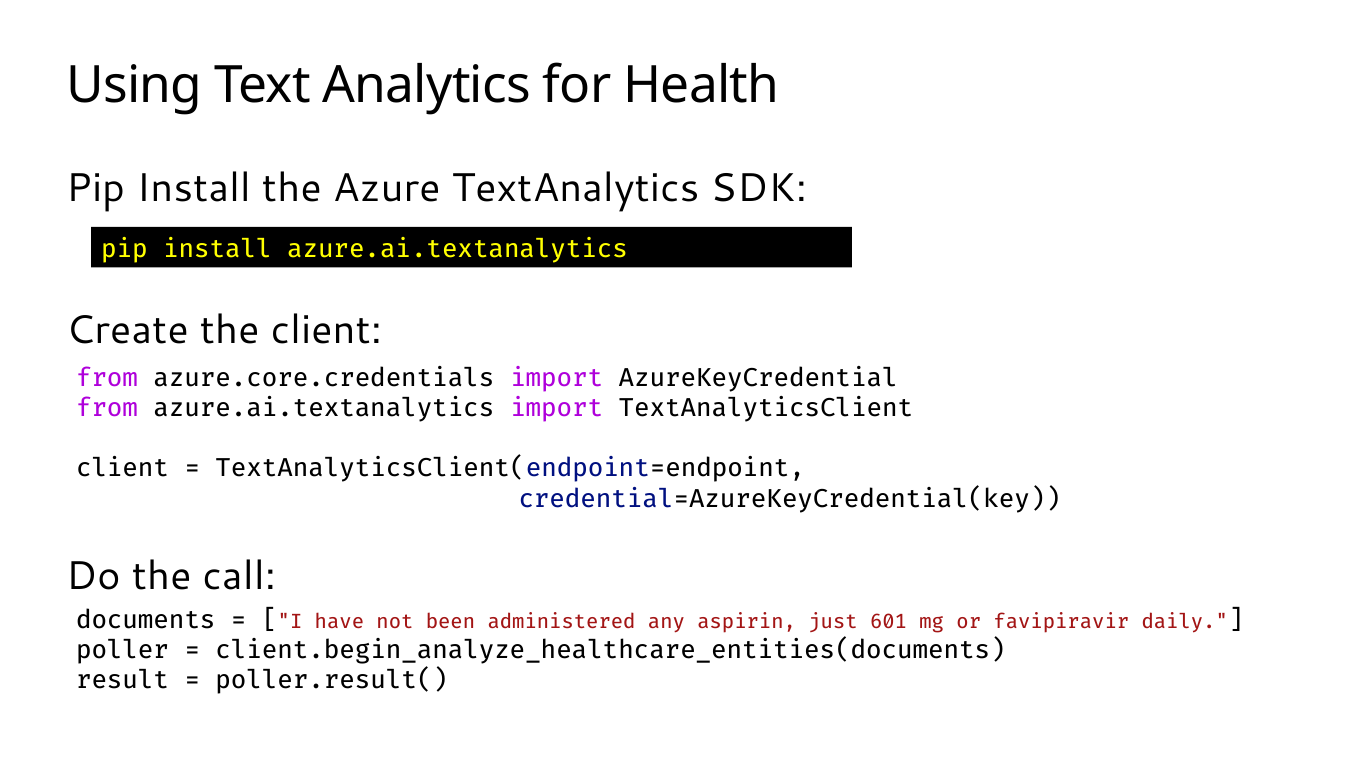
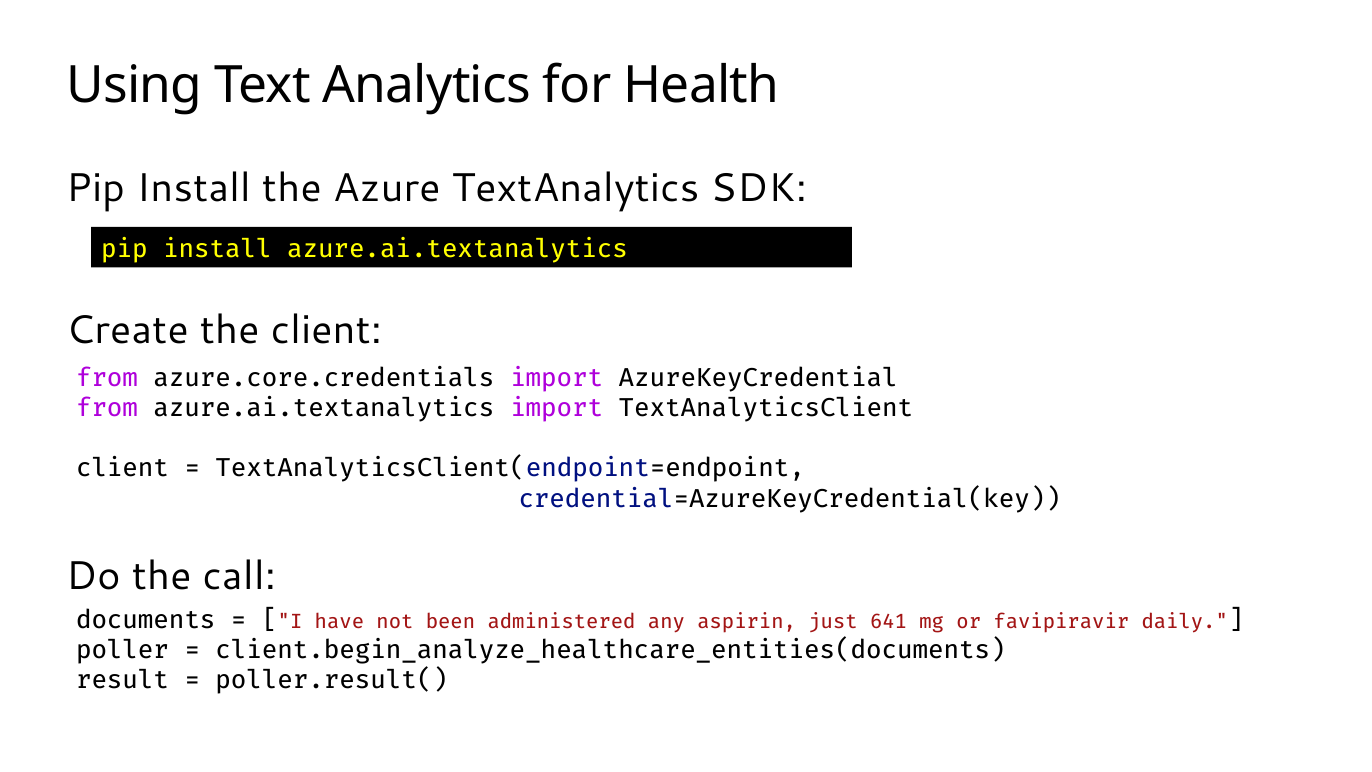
601: 601 -> 641
